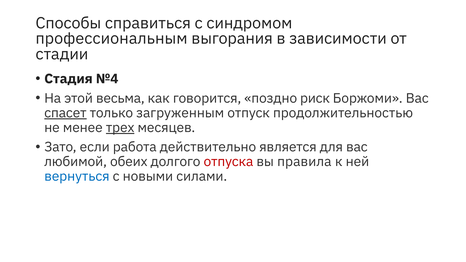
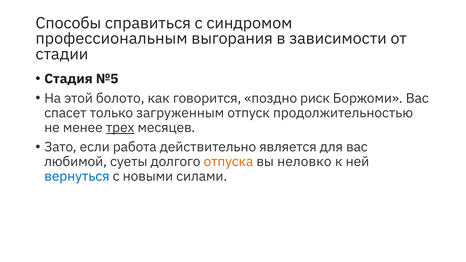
№4: №4 -> №5
весьма: весьма -> болото
спасет underline: present -> none
обеих: обеих -> суеты
отпуска colour: red -> orange
правила: правила -> неловко
